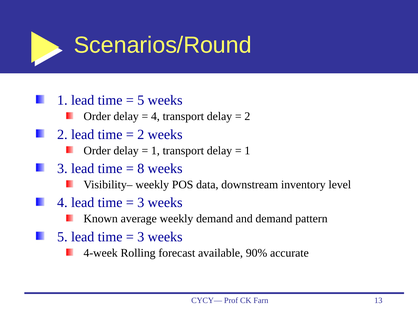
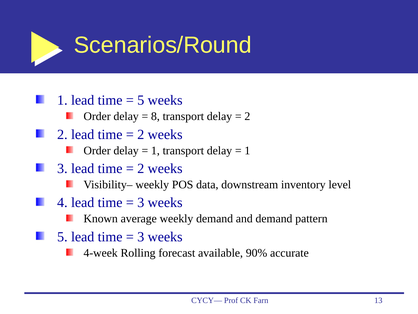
4 at (155, 116): 4 -> 8
8 at (141, 168): 8 -> 2
